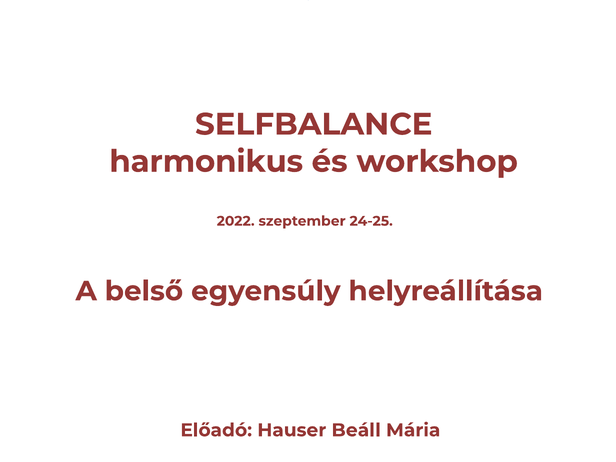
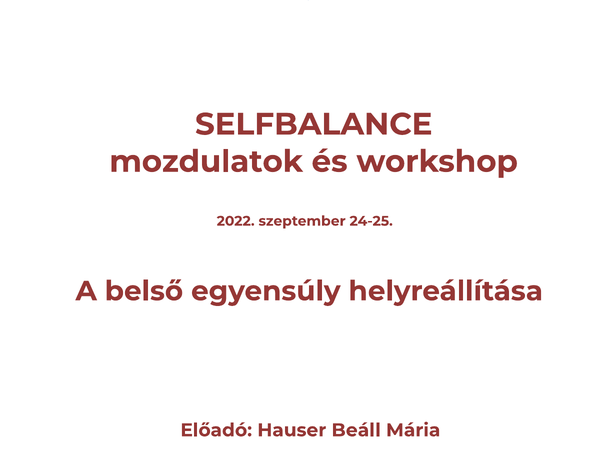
harmonikus: harmonikus -> mozdulatok
